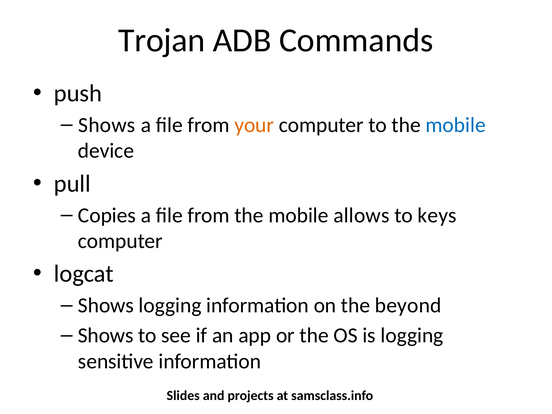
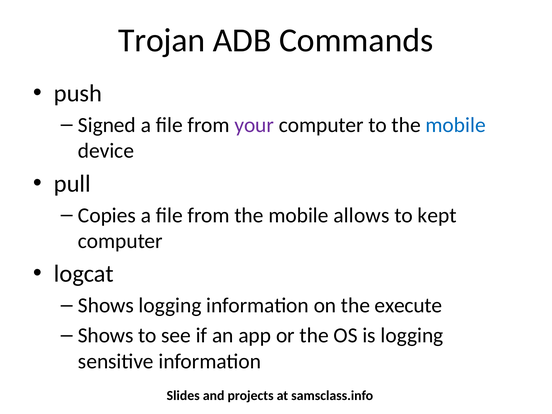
Shows at (107, 125): Shows -> Signed
your colour: orange -> purple
keys: keys -> kept
beyond: beyond -> execute
